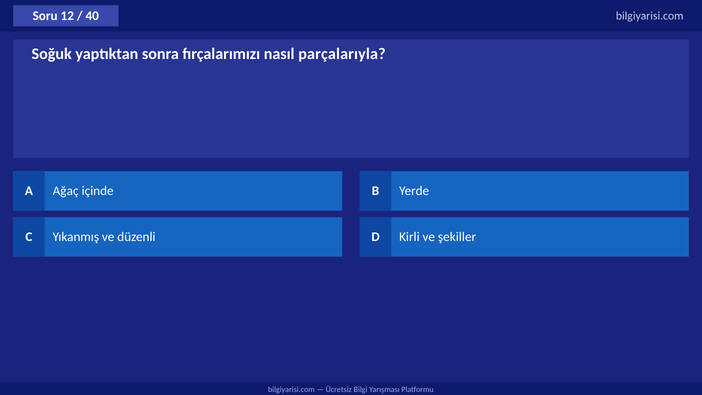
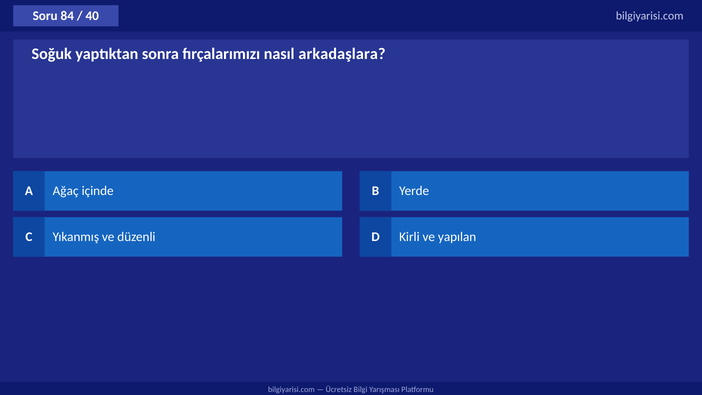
12: 12 -> 84
parçalarıyla: parçalarıyla -> arkadaşlara
şekiller: şekiller -> yapılan
